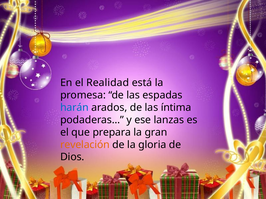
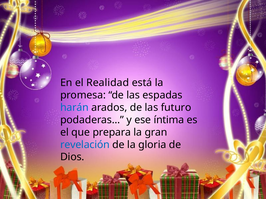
íntima: íntima -> futuro
lanzas: lanzas -> íntima
revelación colour: orange -> blue
